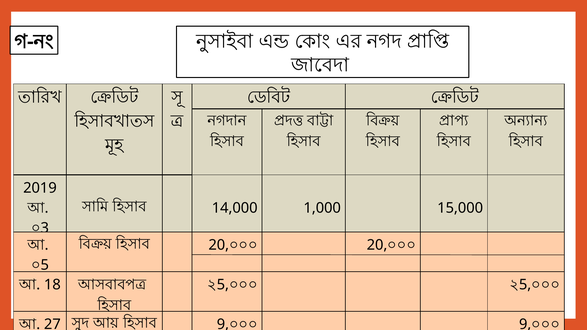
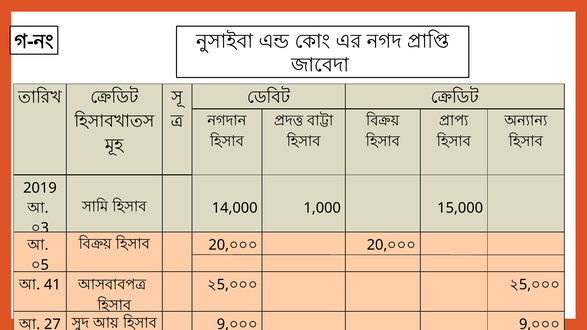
18: 18 -> 41
